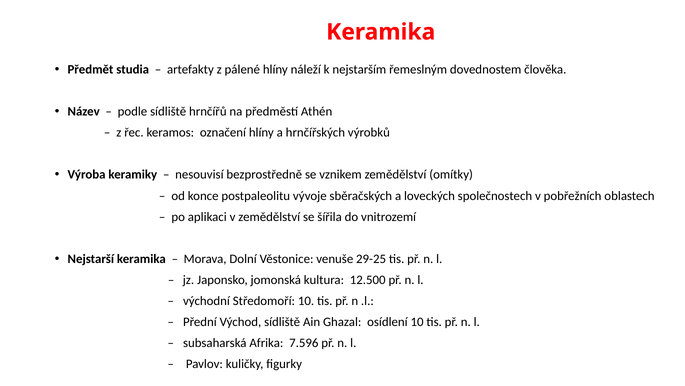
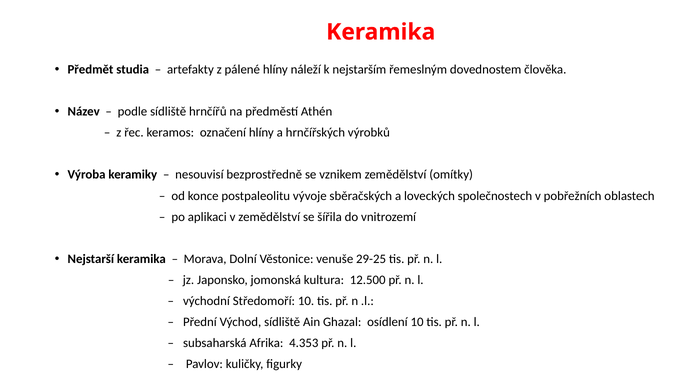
7.596: 7.596 -> 4.353
